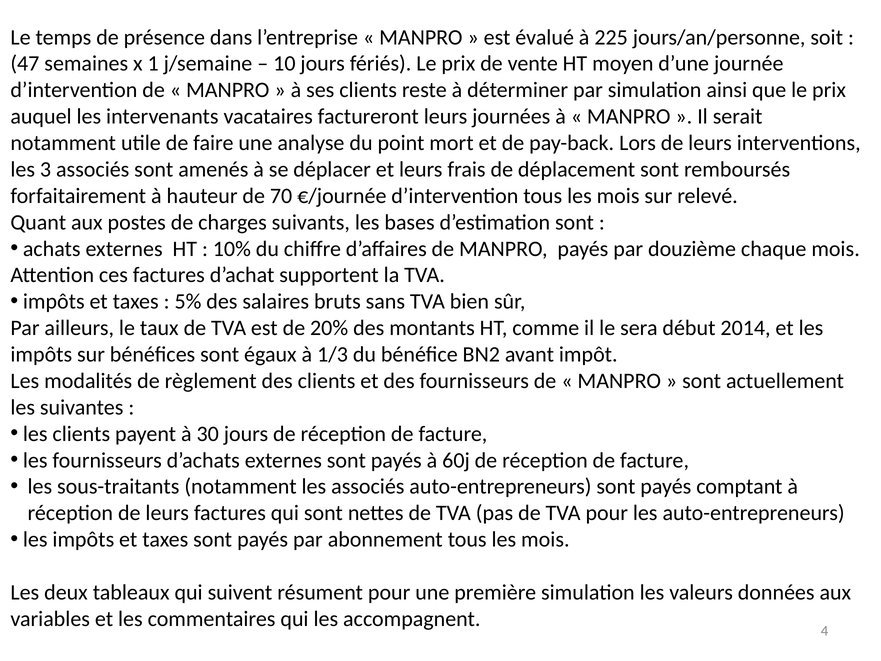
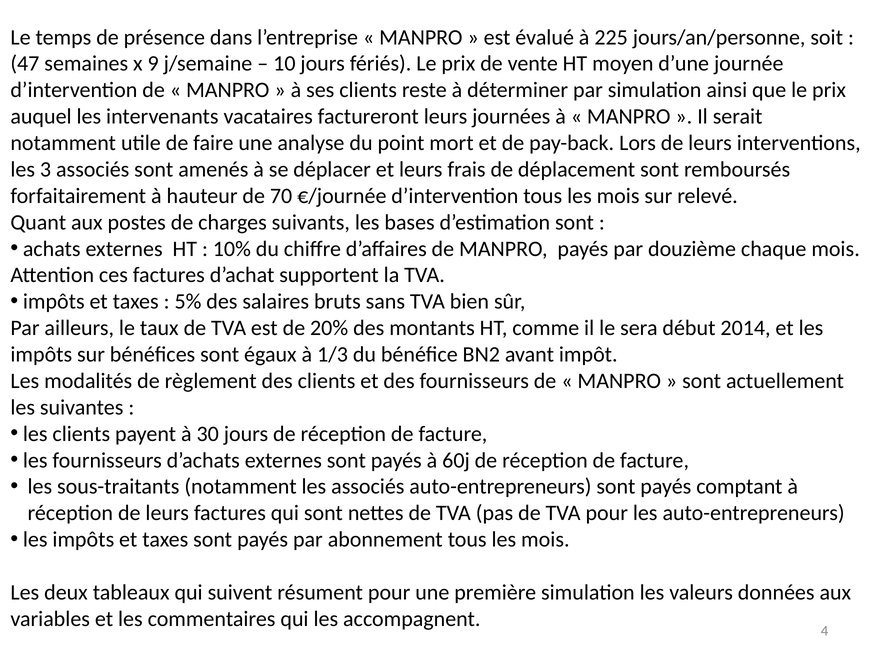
1: 1 -> 9
